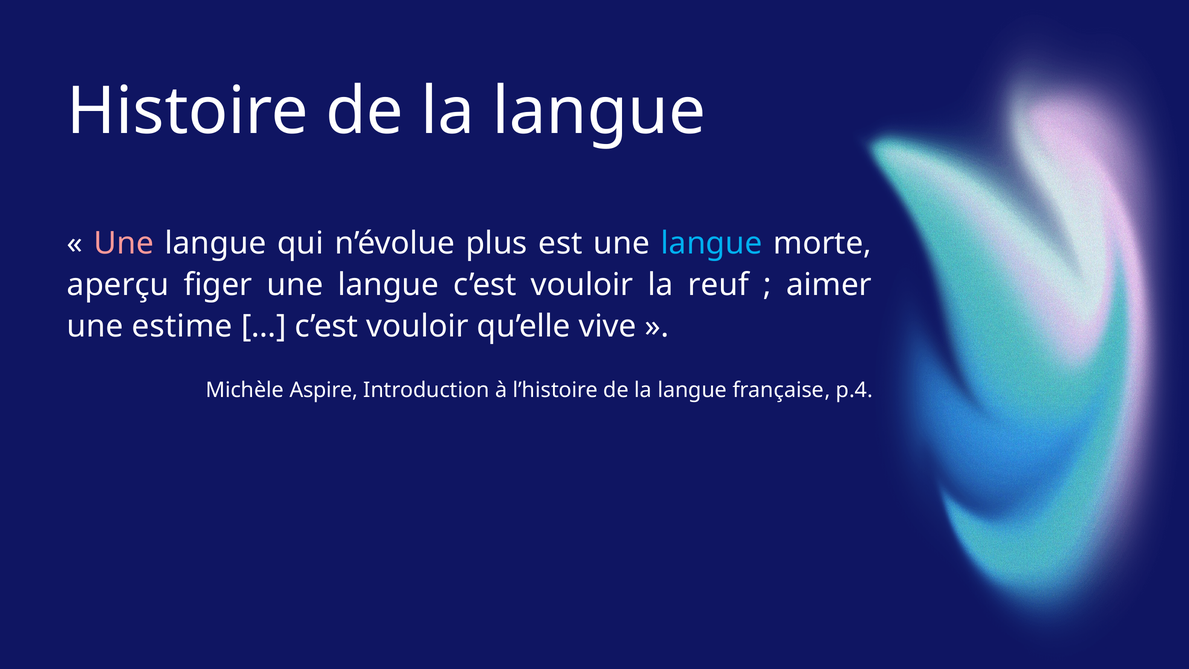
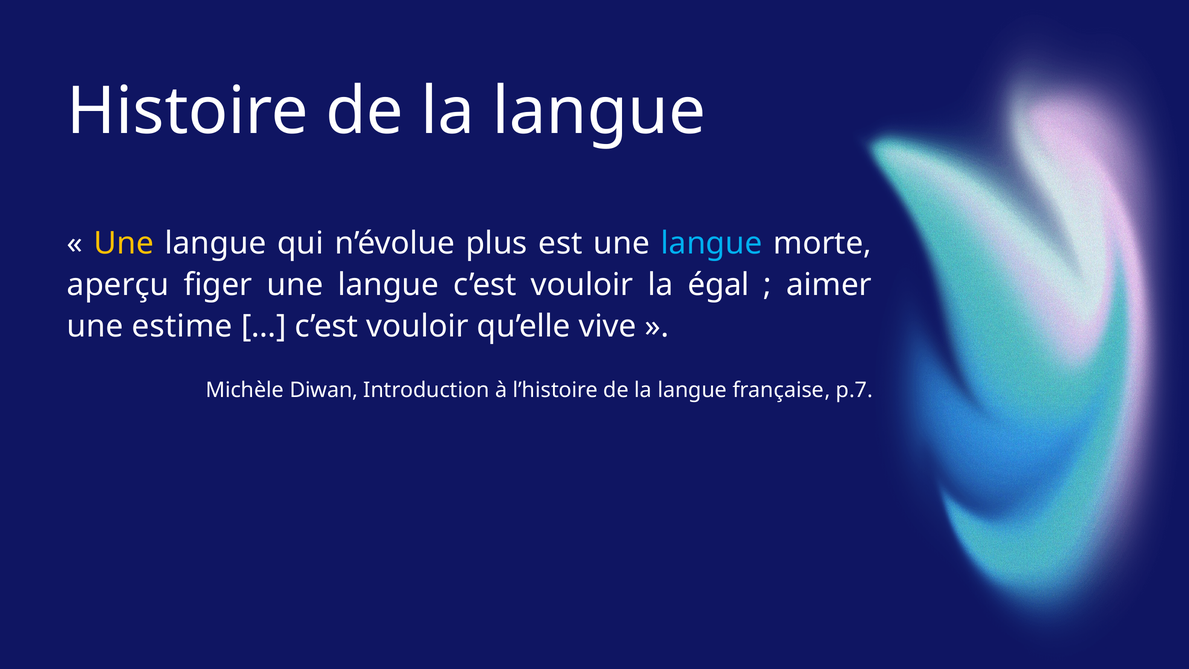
Une at (124, 243) colour: pink -> yellow
reuf: reuf -> égal
Aspire: Aspire -> Diwan
p.4: p.4 -> p.7
